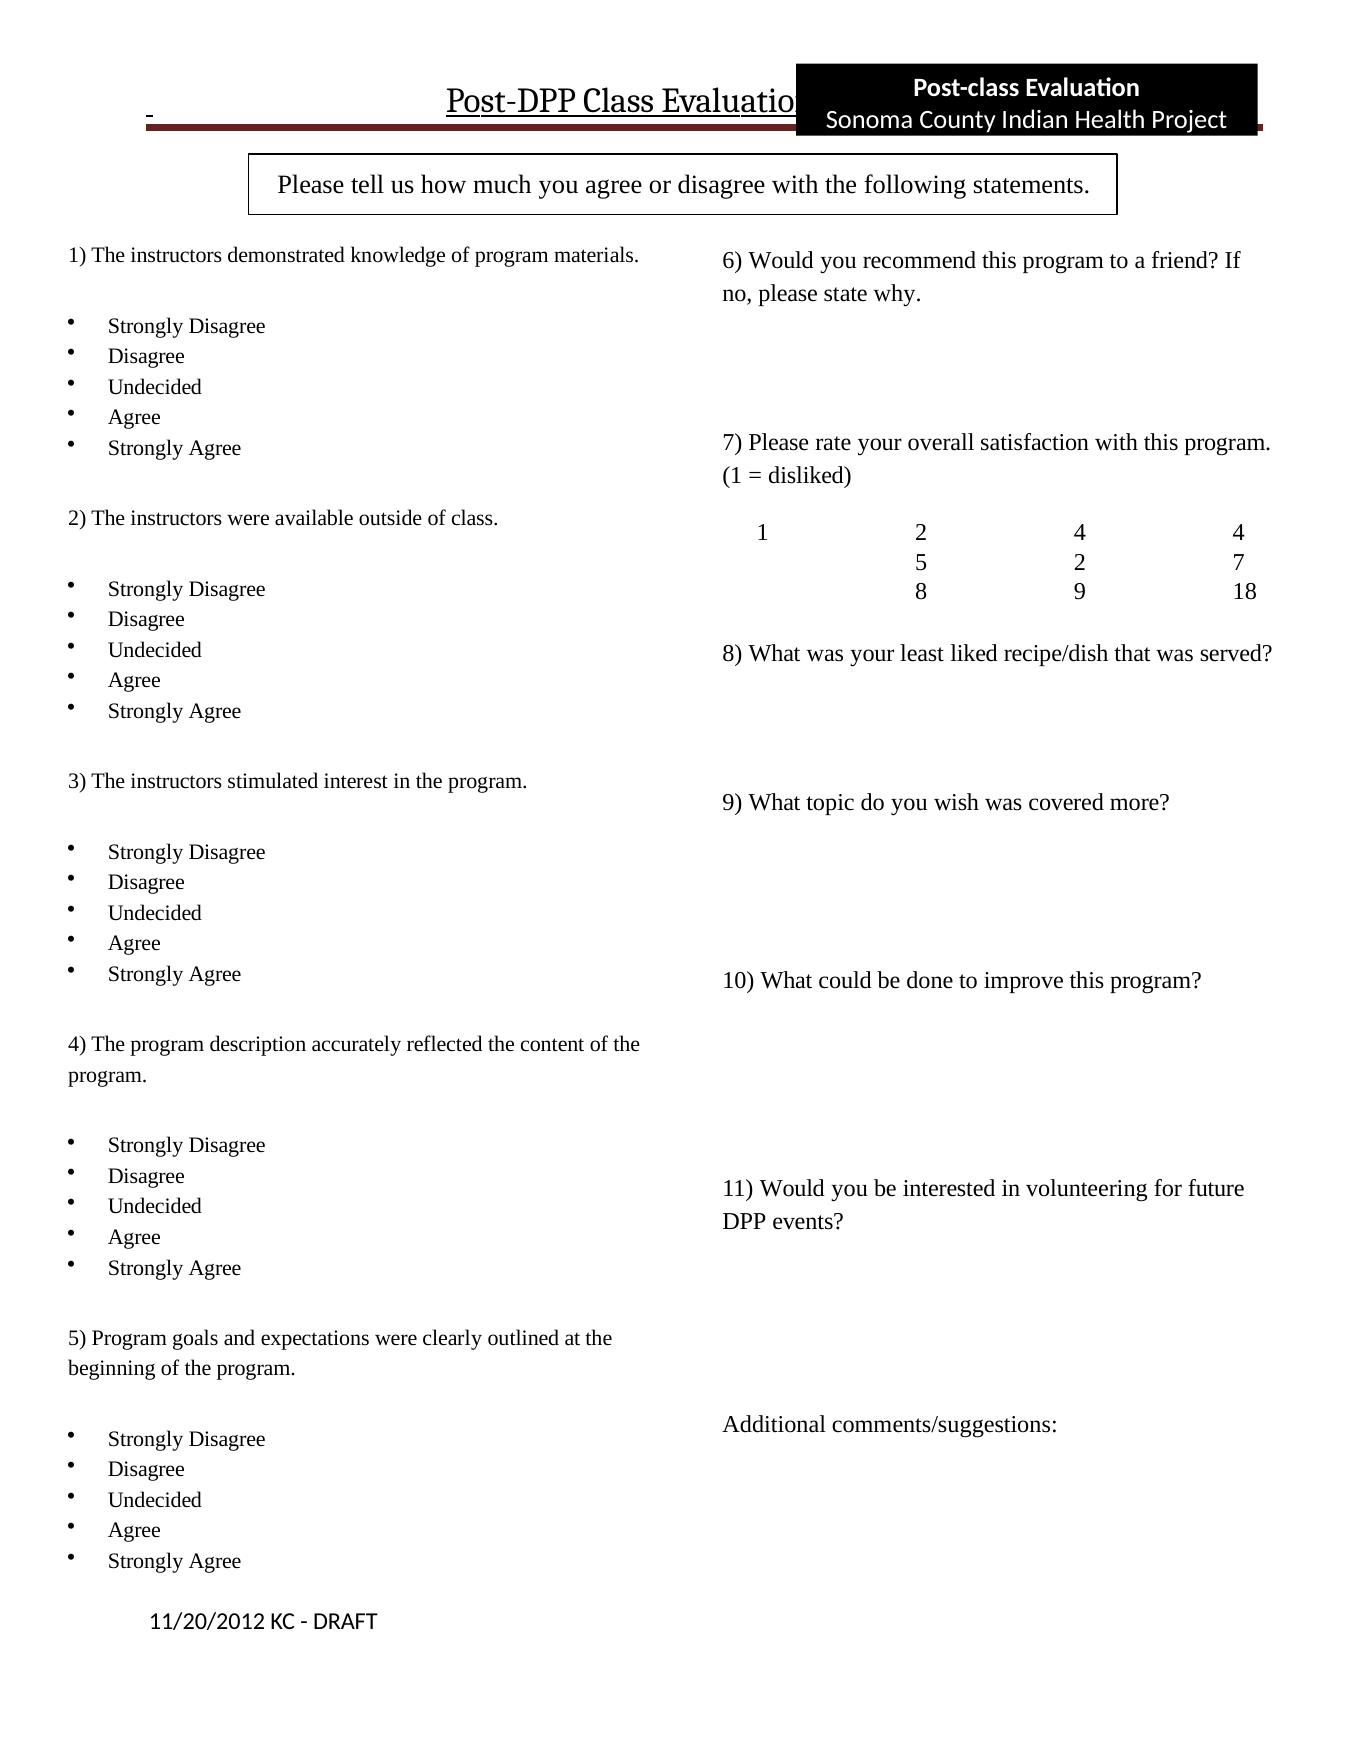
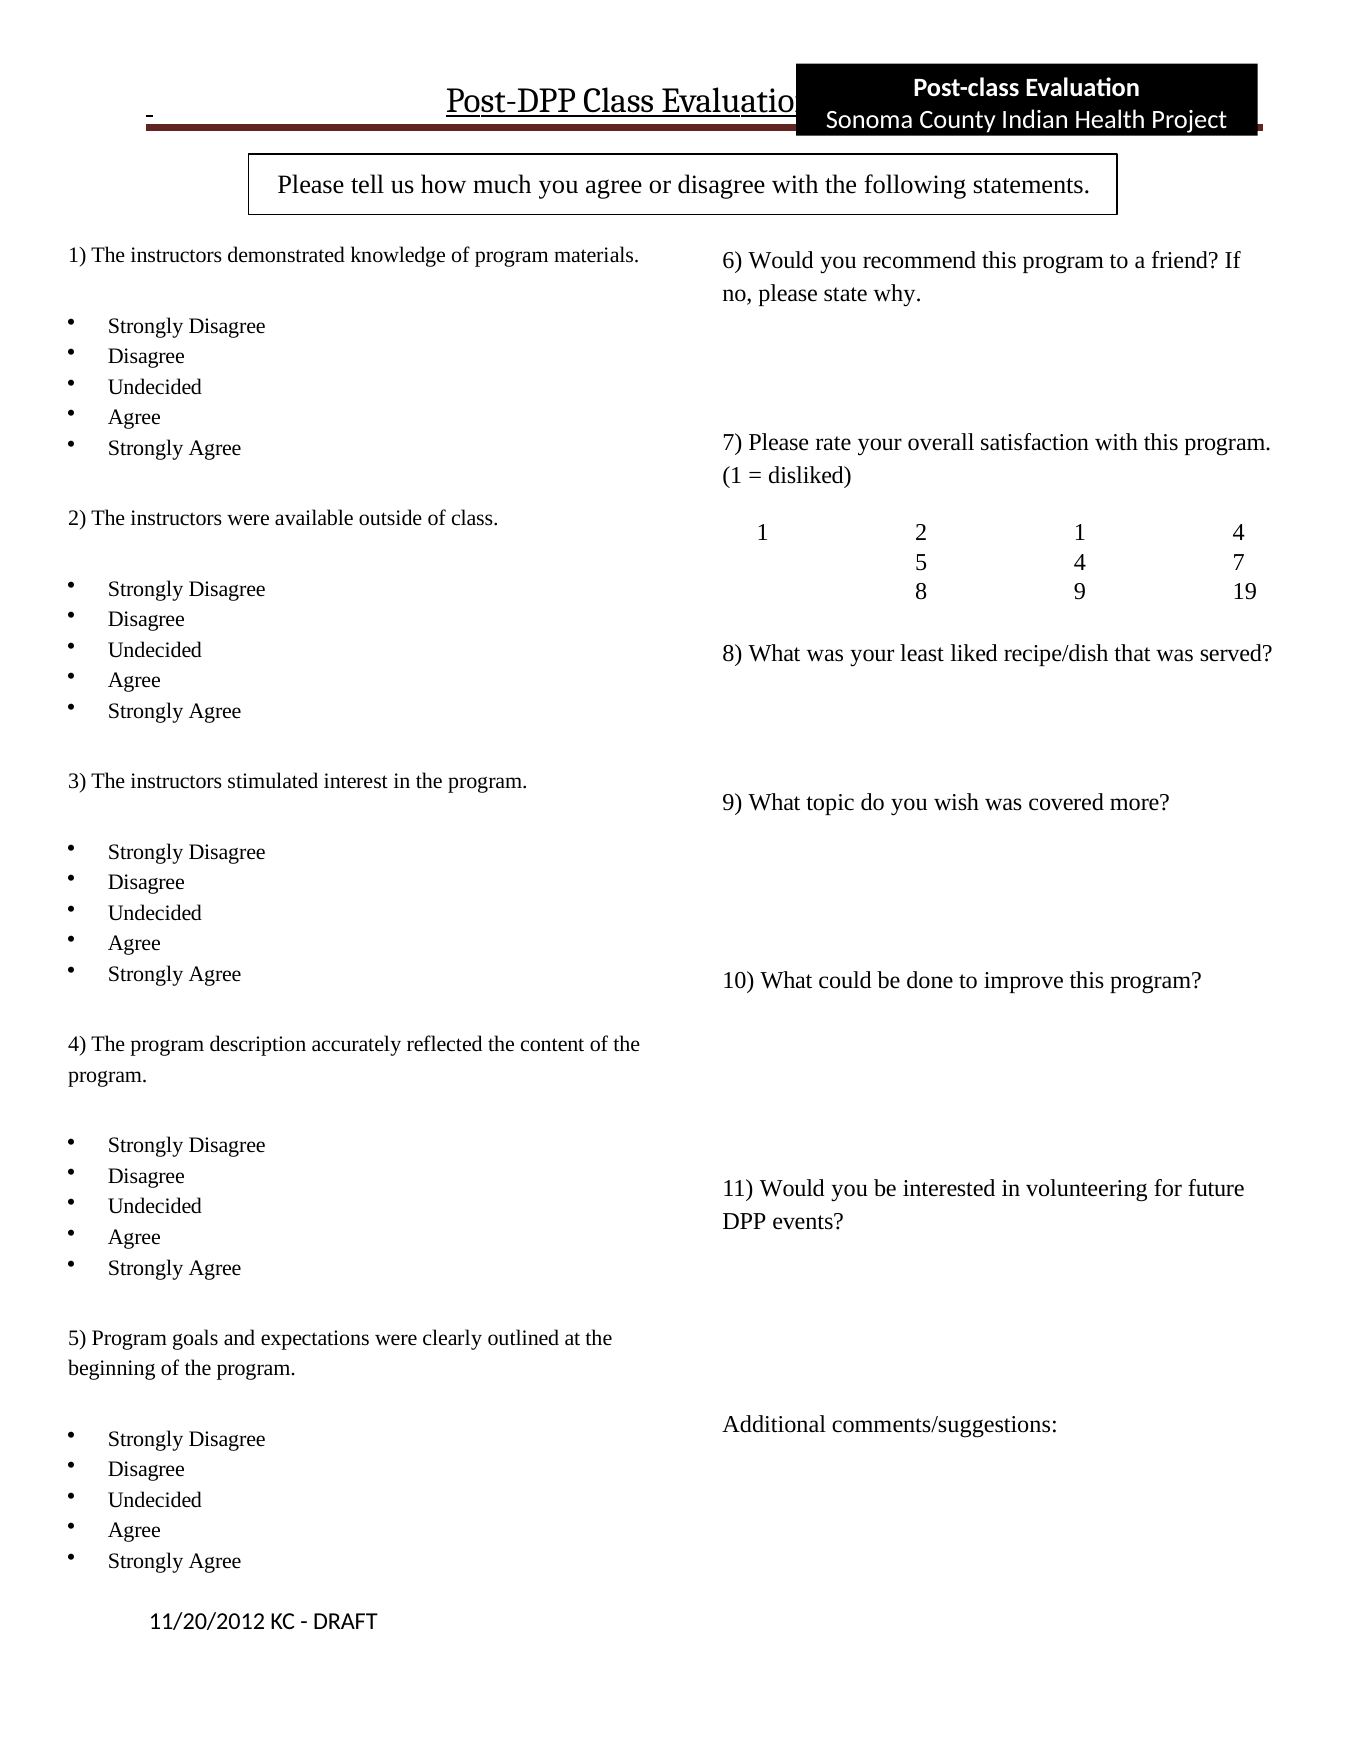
2 4: 4 -> 1
5 2: 2 -> 4
18: 18 -> 19
